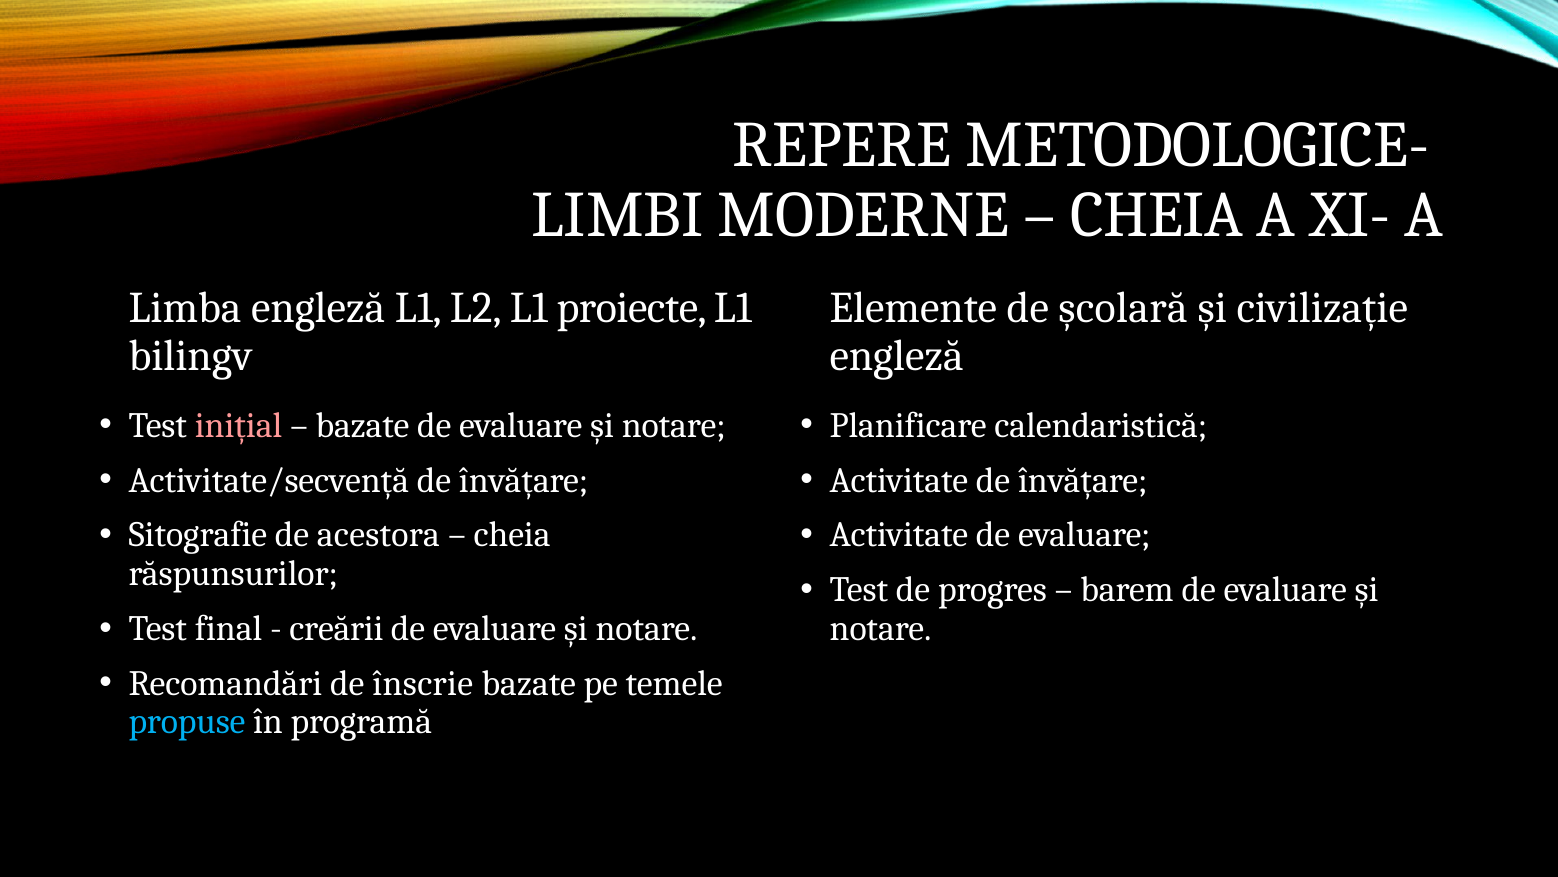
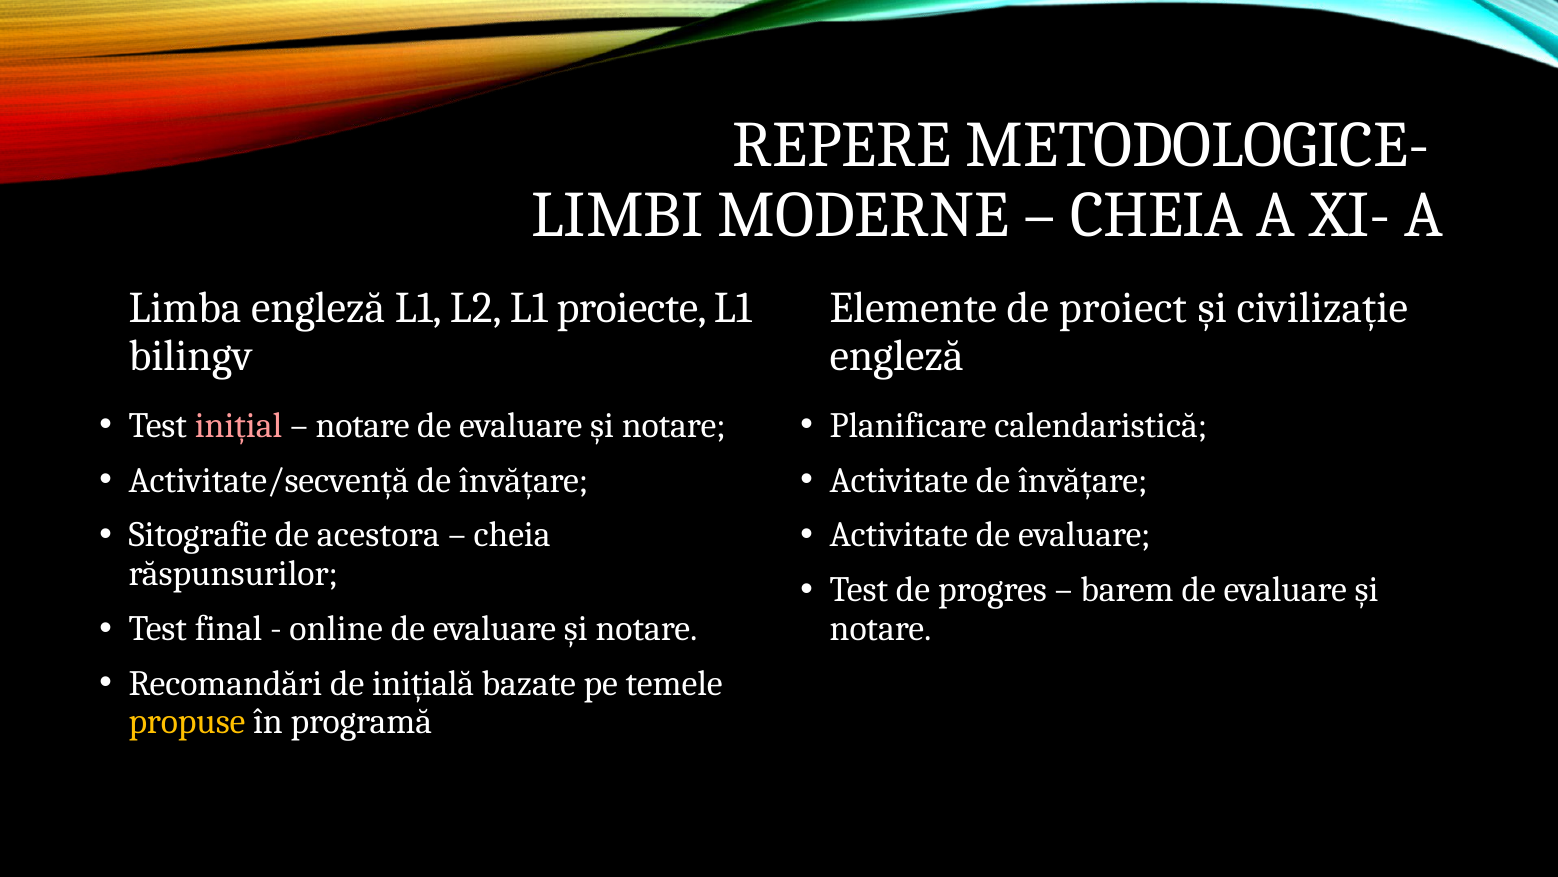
școlară: școlară -> proiect
bazate at (363, 425): bazate -> notare
creării: creării -> online
înscrie: înscrie -> inițială
propuse colour: light blue -> yellow
